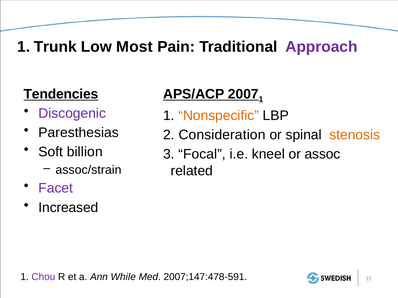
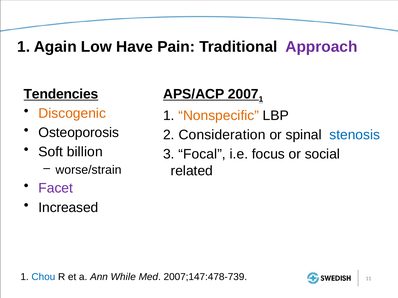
Trunk: Trunk -> Again
Most: Most -> Have
Discogenic colour: purple -> orange
Paresthesias: Paresthesias -> Osteoporosis
stenosis colour: orange -> blue
kneel: kneel -> focus
assoc: assoc -> social
assoc/strain: assoc/strain -> worse/strain
Chou colour: purple -> blue
2007;147:478-591: 2007;147:478-591 -> 2007;147:478-739
